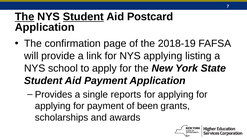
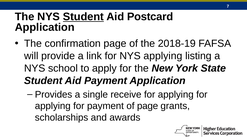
The at (25, 17) underline: present -> none
reports: reports -> receive
of been: been -> page
